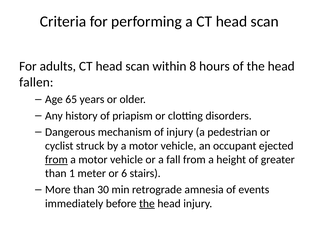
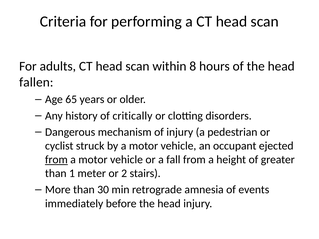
priapism: priapism -> critically
6: 6 -> 2
the at (147, 204) underline: present -> none
